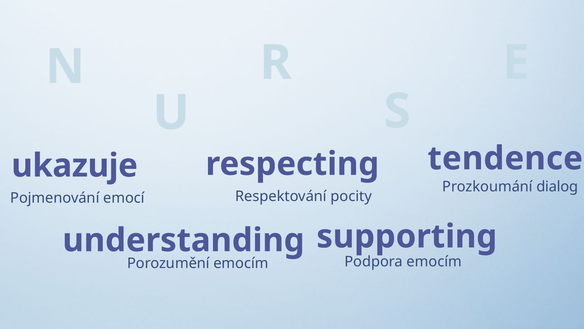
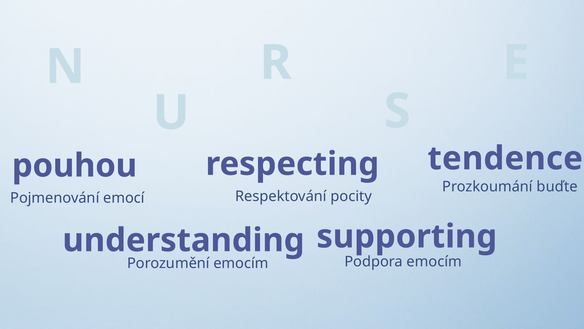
ukazuje: ukazuje -> pouhou
dialog: dialog -> buďte
